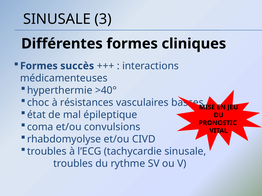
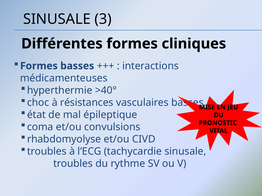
Formes succès: succès -> basses
